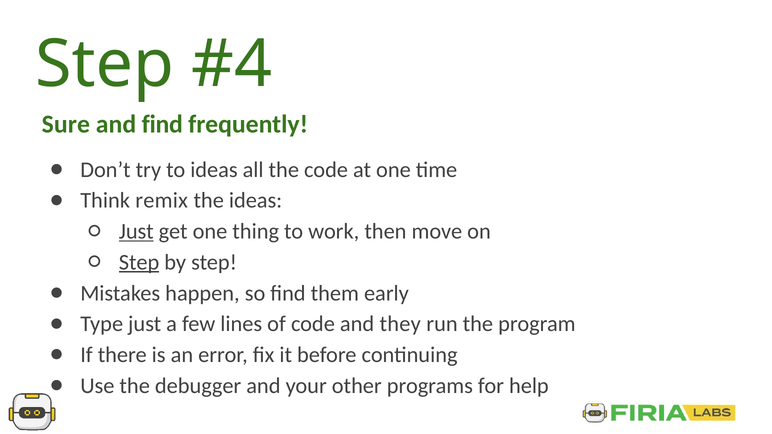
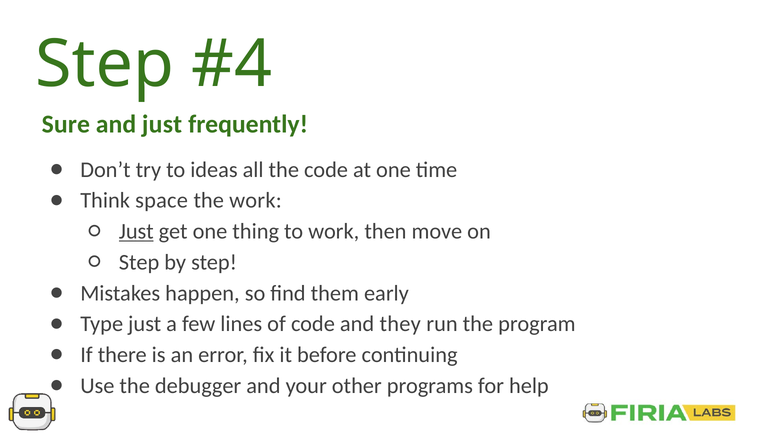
and find: find -> just
remix: remix -> space
the ideas: ideas -> work
Step at (139, 262) underline: present -> none
